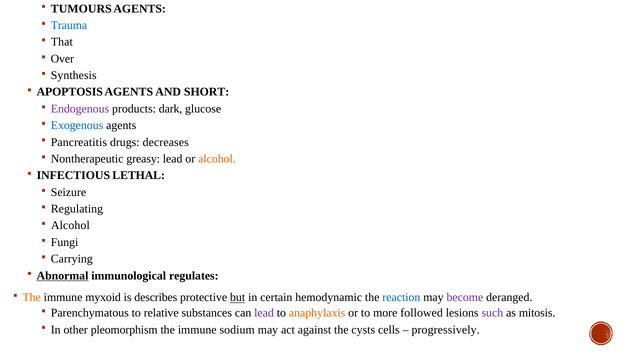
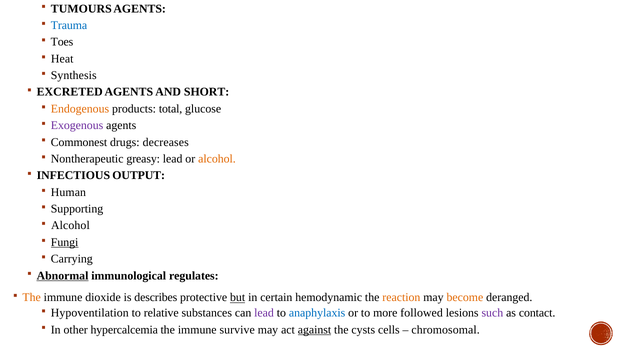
That: That -> Toes
Over: Over -> Heat
APOPTOSIS: APOPTOSIS -> EXCRETED
Endogenous colour: purple -> orange
dark: dark -> total
Exogenous colour: blue -> purple
Pancreatitis: Pancreatitis -> Commonest
LETHAL: LETHAL -> OUTPUT
Seizure: Seizure -> Human
Regulating: Regulating -> Supporting
Fungi underline: none -> present
myxoid: myxoid -> dioxide
reaction colour: blue -> orange
become colour: purple -> orange
Parenchymatous: Parenchymatous -> Hypoventilation
anaphylaxis colour: orange -> blue
mitosis: mitosis -> contact
pleomorphism: pleomorphism -> hypercalcemia
sodium: sodium -> survive
against underline: none -> present
progressively: progressively -> chromosomal
